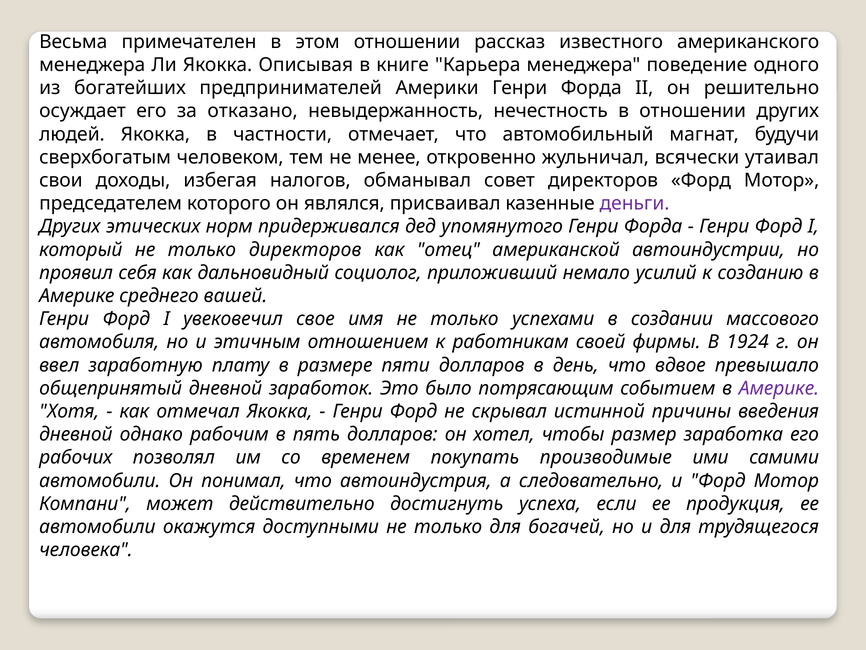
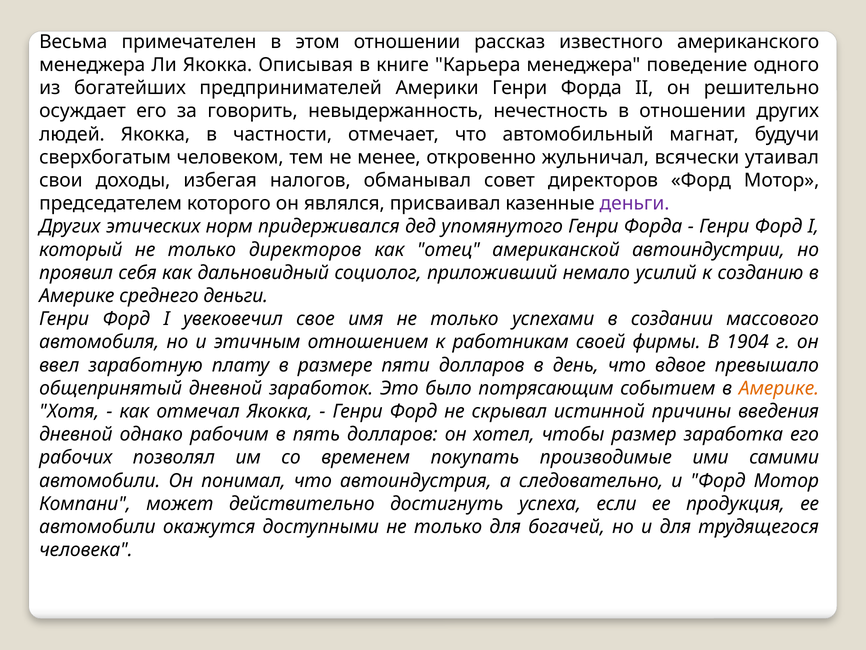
отказано: отказано -> говорить
среднего вашей: вашей -> деньги
1924: 1924 -> 1904
Америке at (779, 388) colour: purple -> orange
